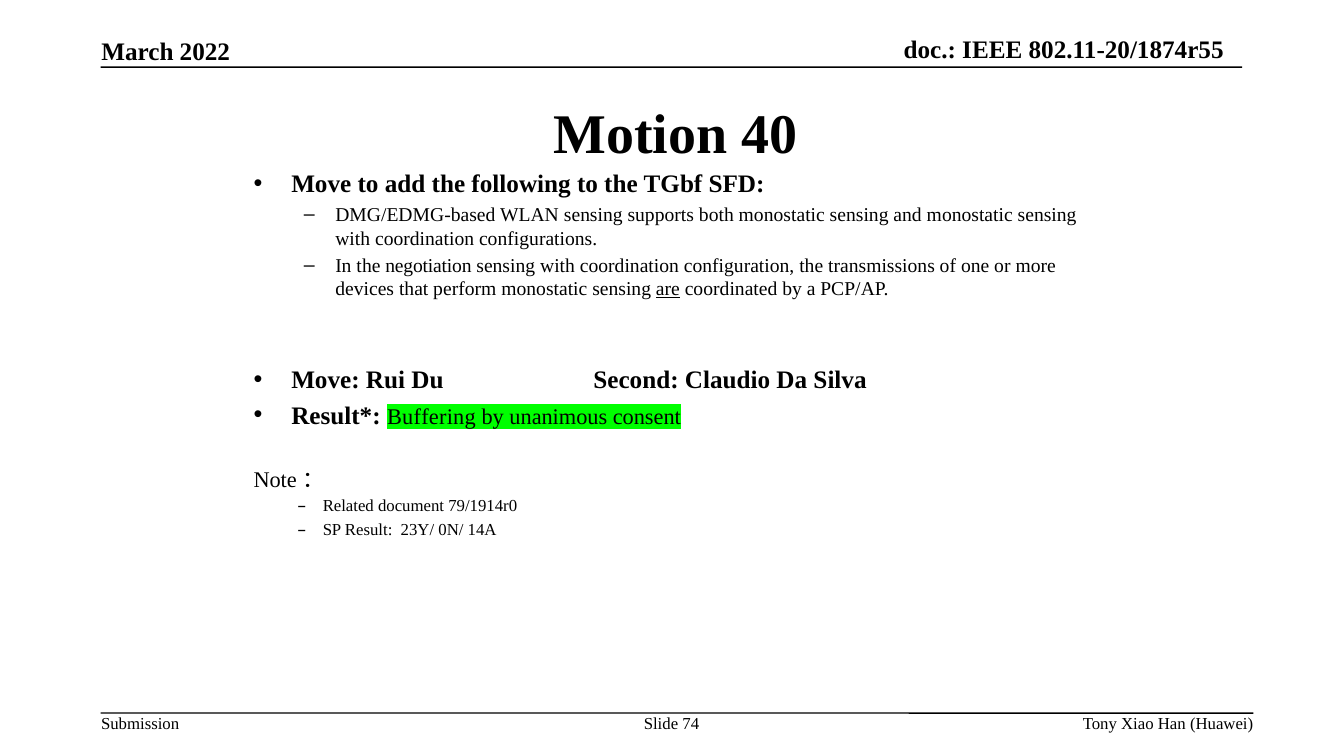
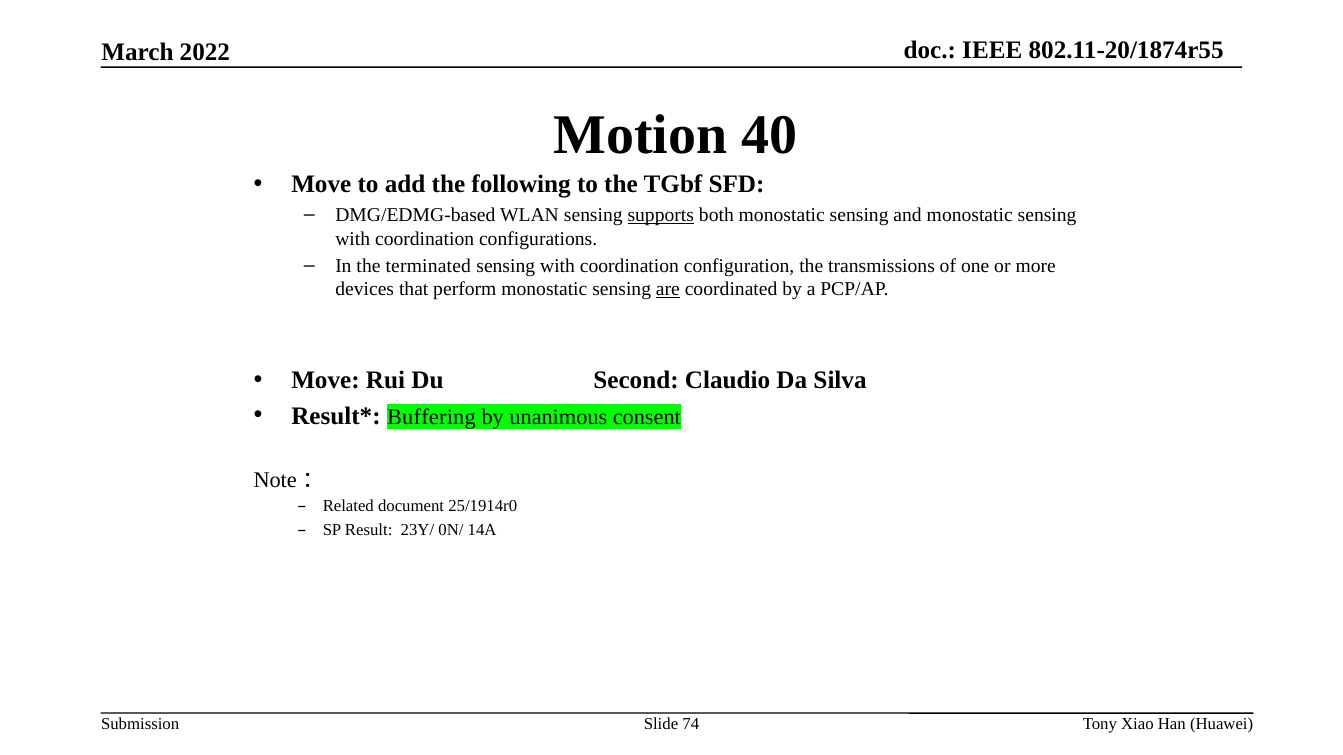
supports underline: none -> present
negotiation: negotiation -> terminated
79/1914r0: 79/1914r0 -> 25/1914r0
